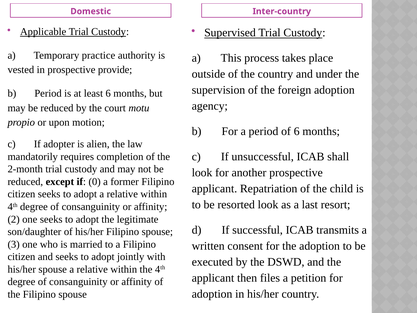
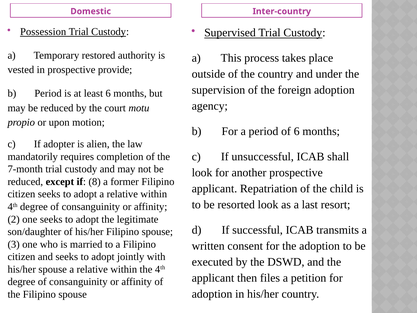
Applicable: Applicable -> Possession
practice: practice -> restored
2-month: 2-month -> 7-month
0: 0 -> 8
